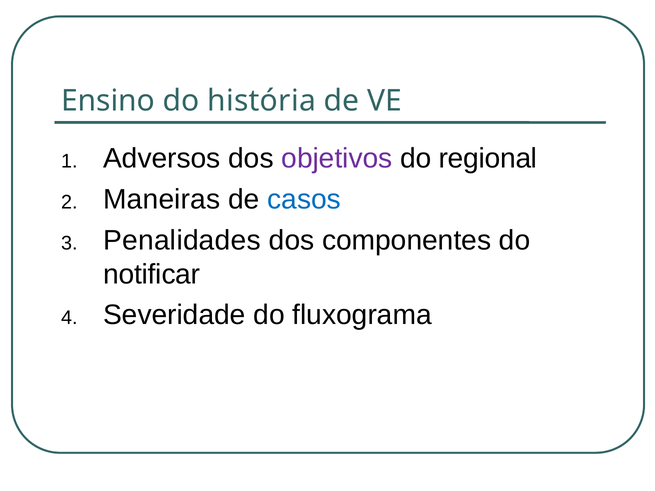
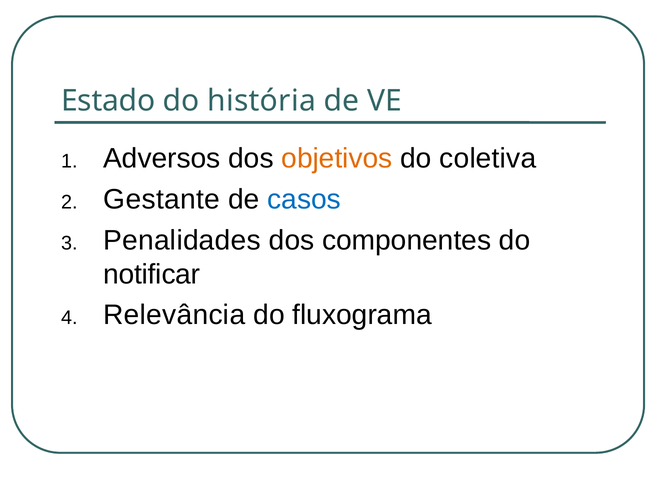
Ensino: Ensino -> Estado
objetivos colour: purple -> orange
regional: regional -> coletiva
Maneiras: Maneiras -> Gestante
Severidade: Severidade -> Relevância
